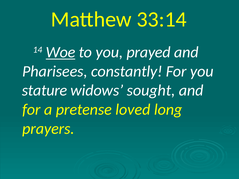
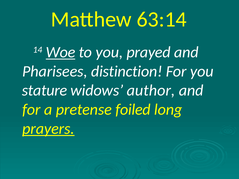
33:14: 33:14 -> 63:14
constantly: constantly -> distinction
sought: sought -> author
loved: loved -> foiled
prayers underline: none -> present
